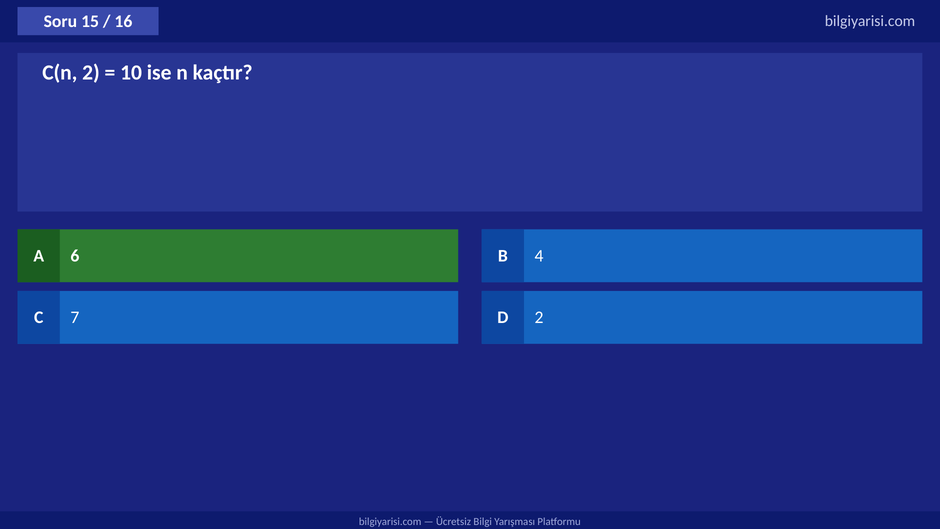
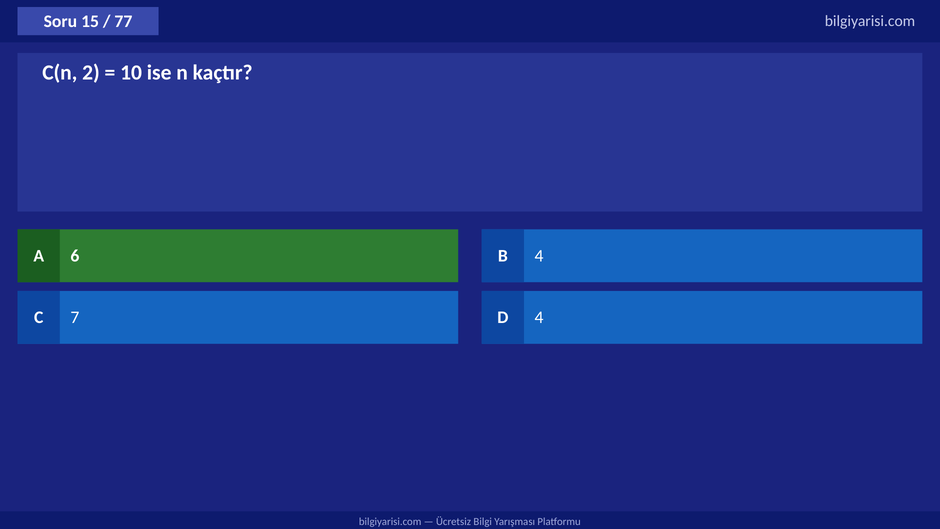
16: 16 -> 77
D 2: 2 -> 4
